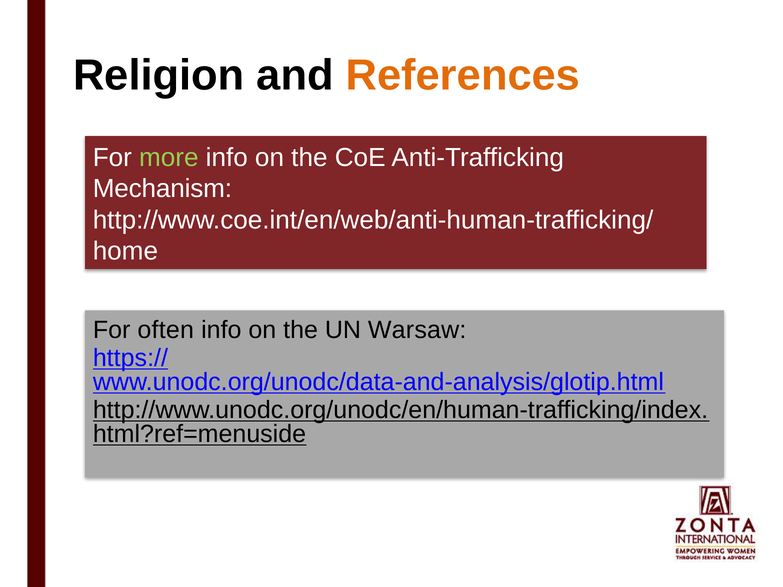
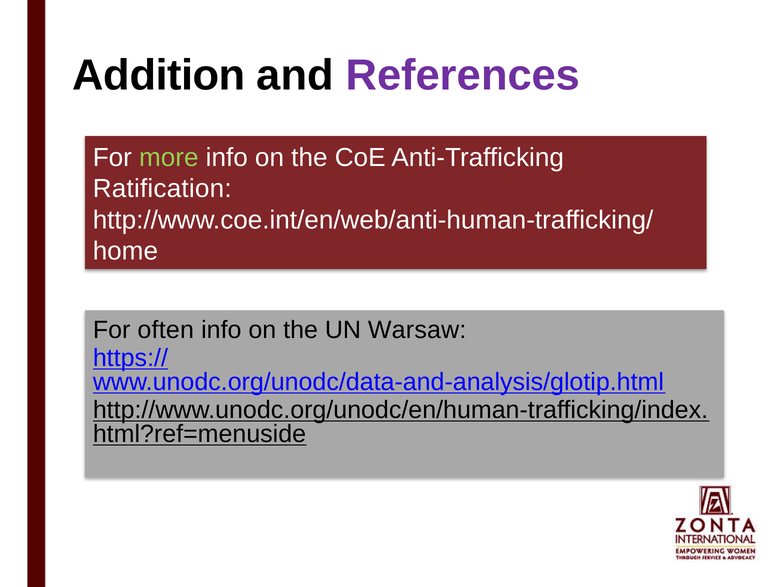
Religion: Religion -> Addition
References colour: orange -> purple
Mechanism: Mechanism -> Ratification
